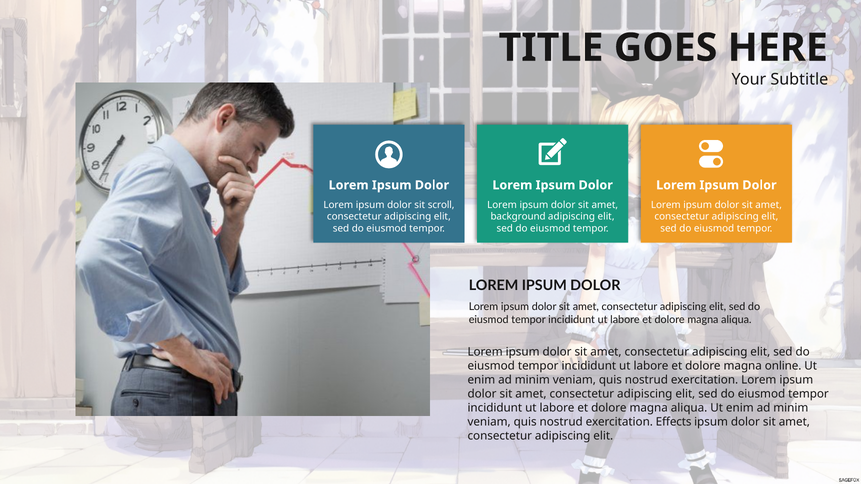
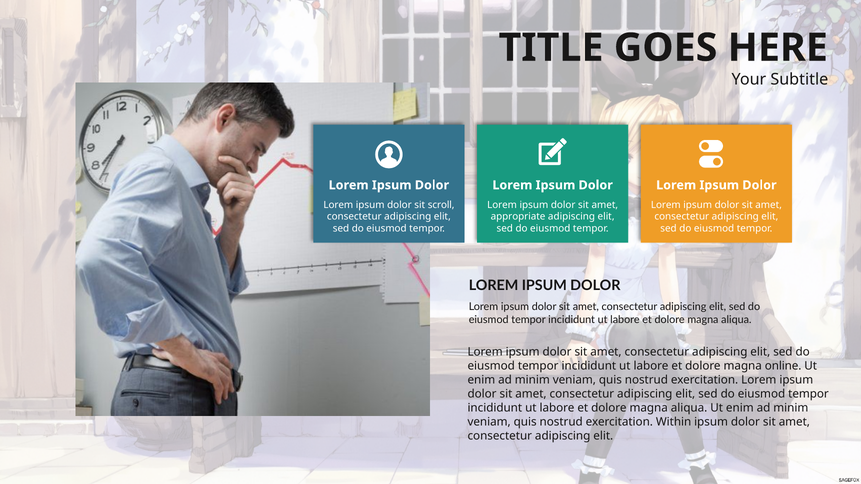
background: background -> appropriate
Effects: Effects -> Within
